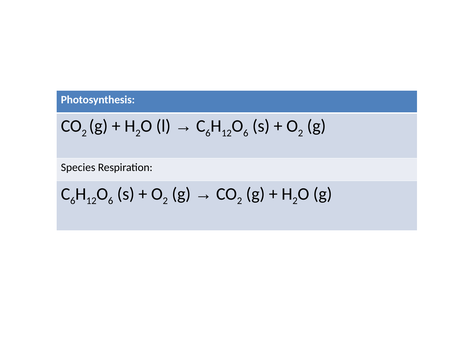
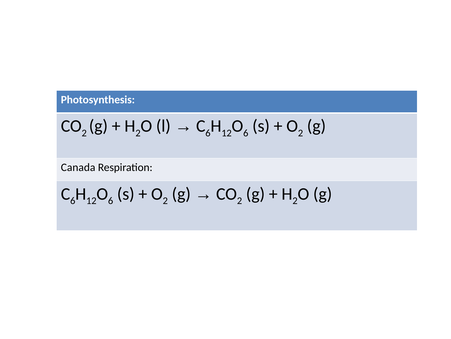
Species: Species -> Canada
